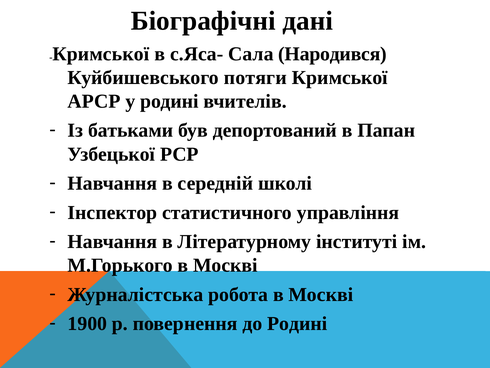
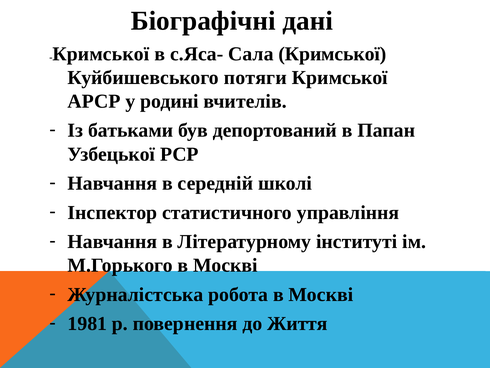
Сала Народився: Народився -> Кримської
1900: 1900 -> 1981
до Родині: Родині -> Життя
